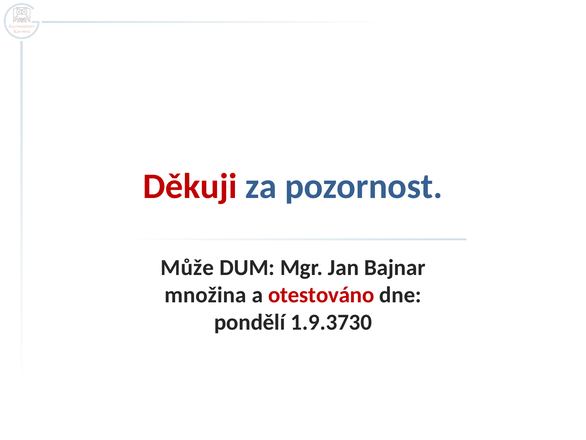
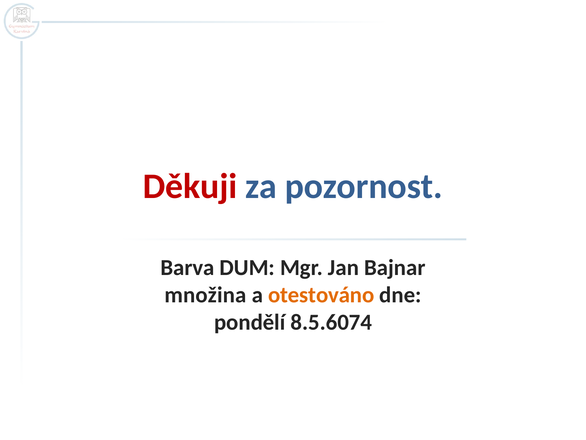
Může: Může -> Barva
otestováno colour: red -> orange
1.9.3730: 1.9.3730 -> 8.5.6074
